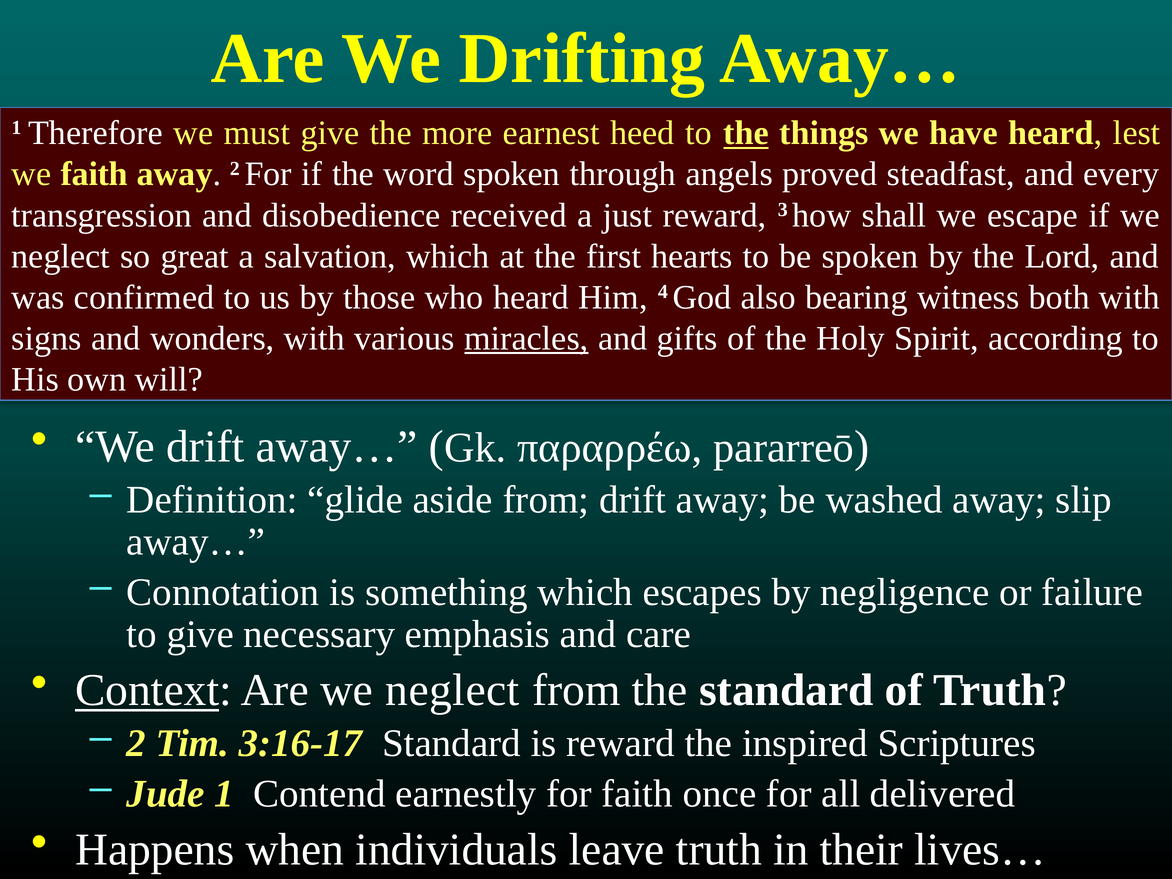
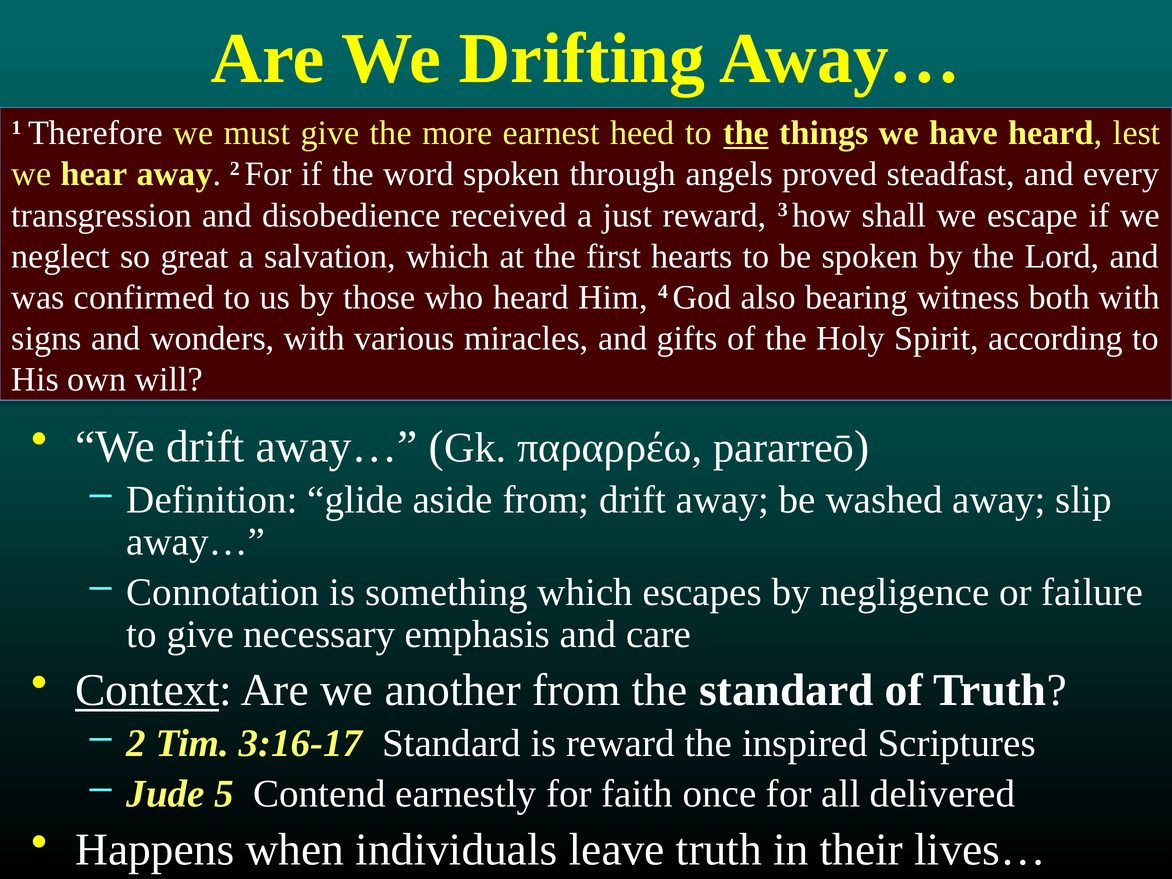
we faith: faith -> hear
miracles underline: present -> none
Are we neglect: neglect -> another
Jude 1: 1 -> 5
